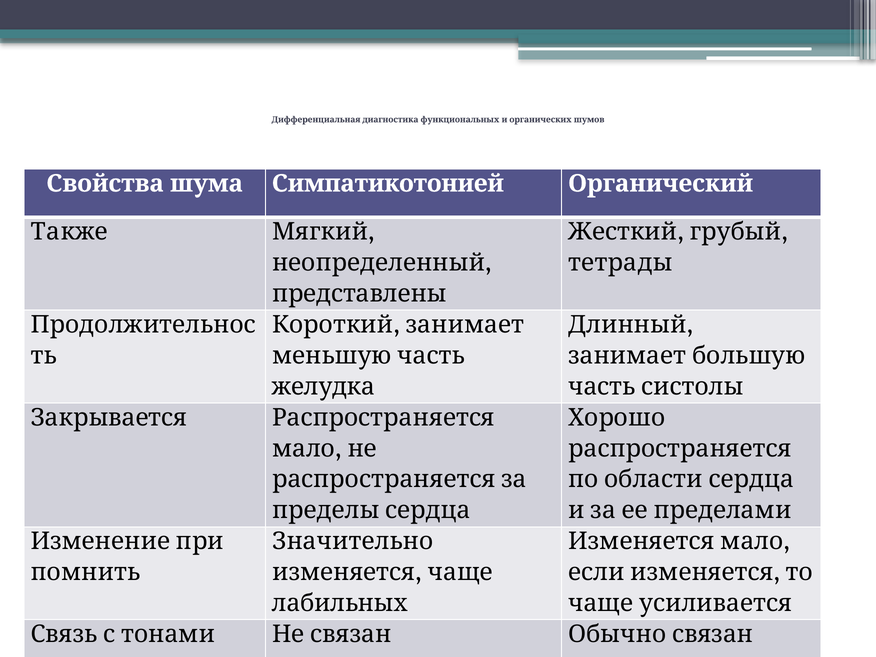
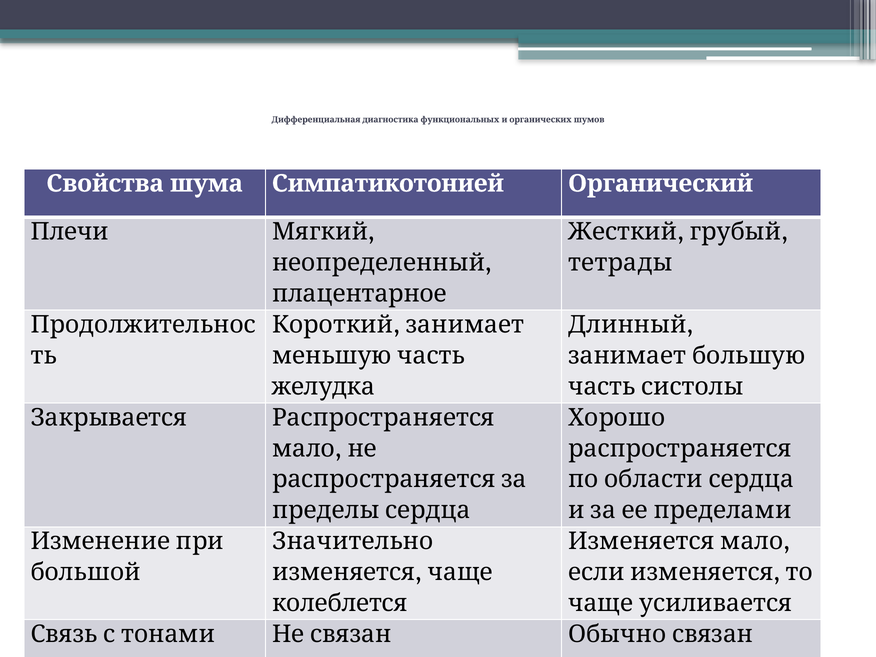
Также: Также -> Плечи
представлены: представлены -> плацентарное
помнить: помнить -> большой
лабильных: лабильных -> колеблется
